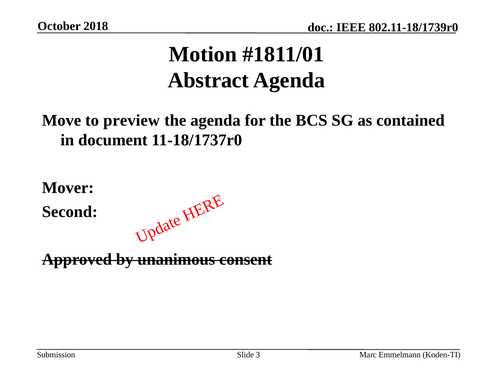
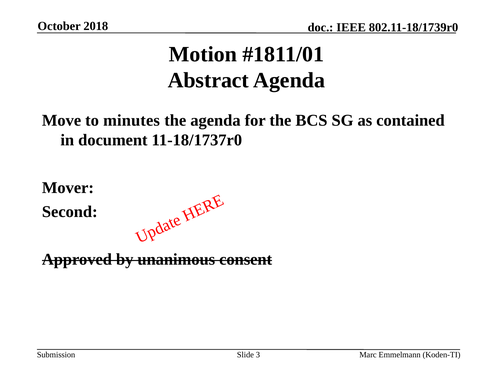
preview: preview -> minutes
